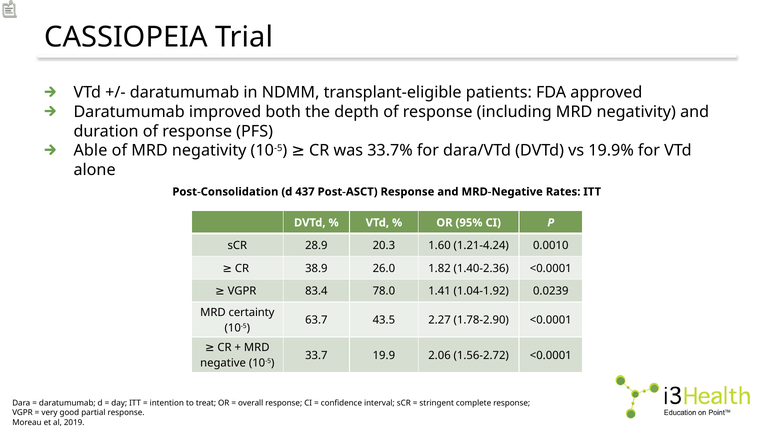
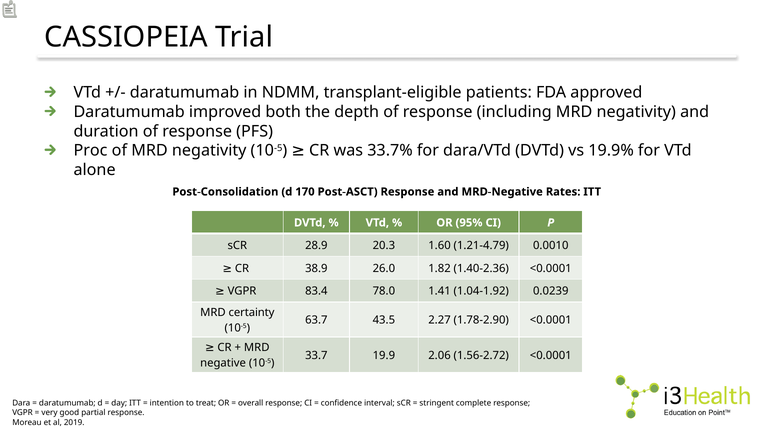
Able: Able -> Proc
437: 437 -> 170
1.21-4.24: 1.21-4.24 -> 1.21-4.79
